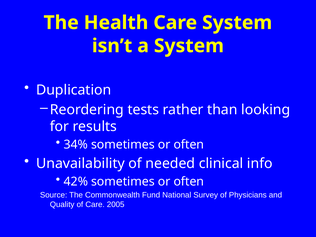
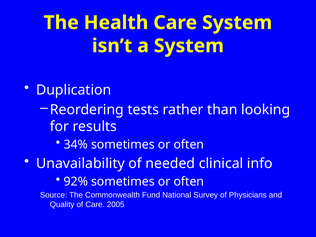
42%: 42% -> 92%
